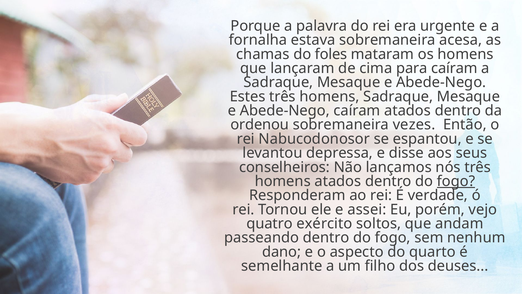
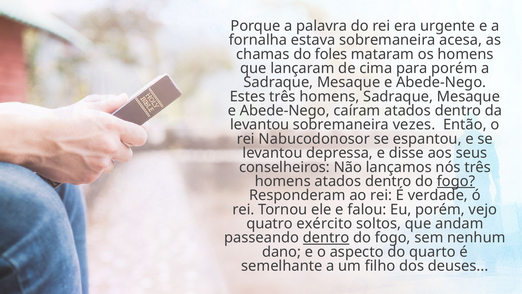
para caíram: caíram -> porém
ordenou at (260, 125): ordenou -> levantou
assei: assei -> falou
dentro at (326, 237) underline: none -> present
